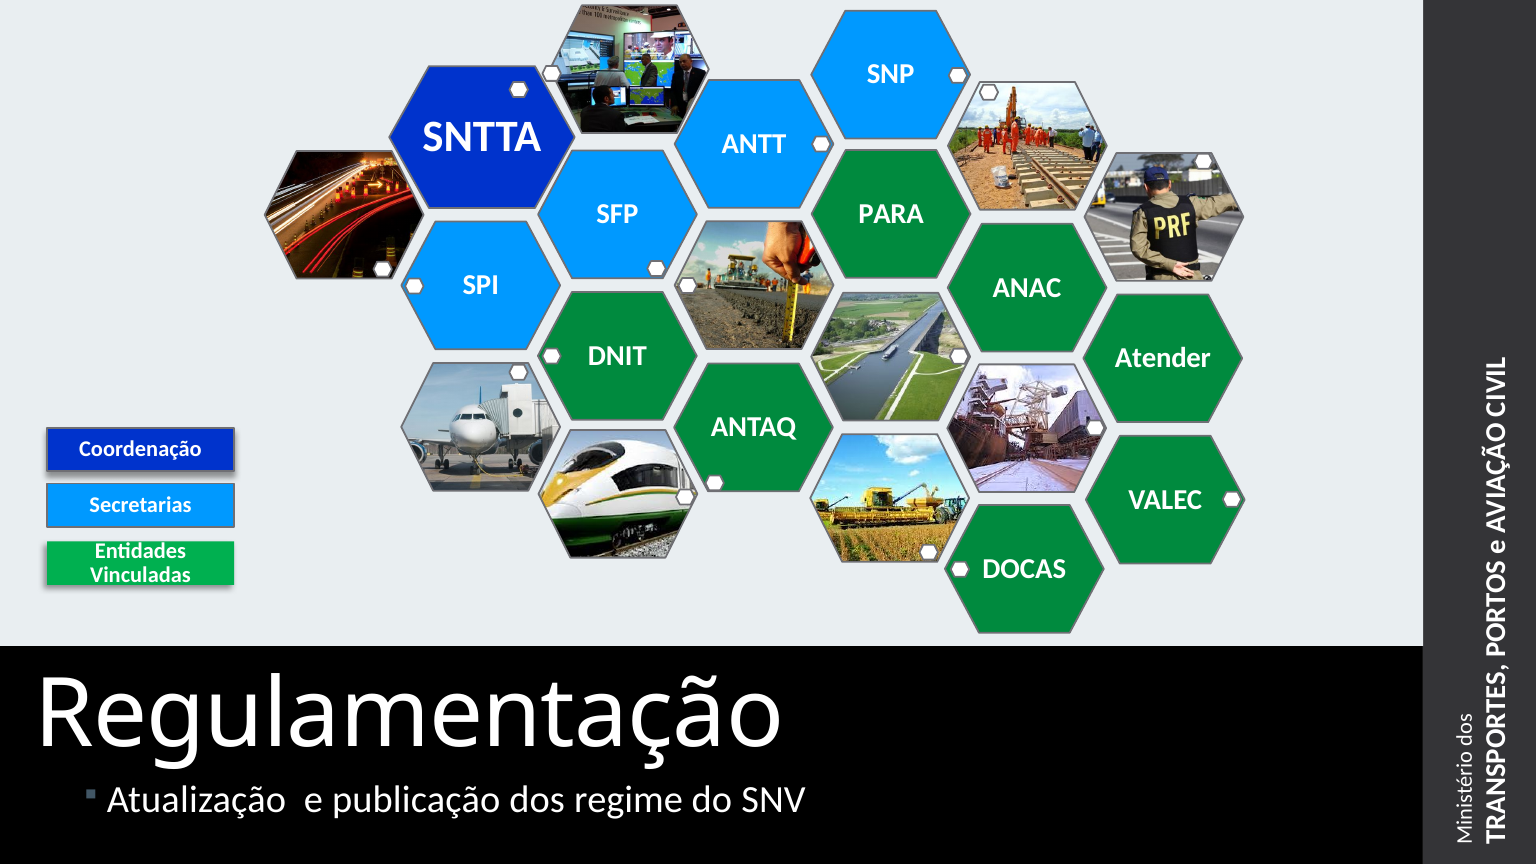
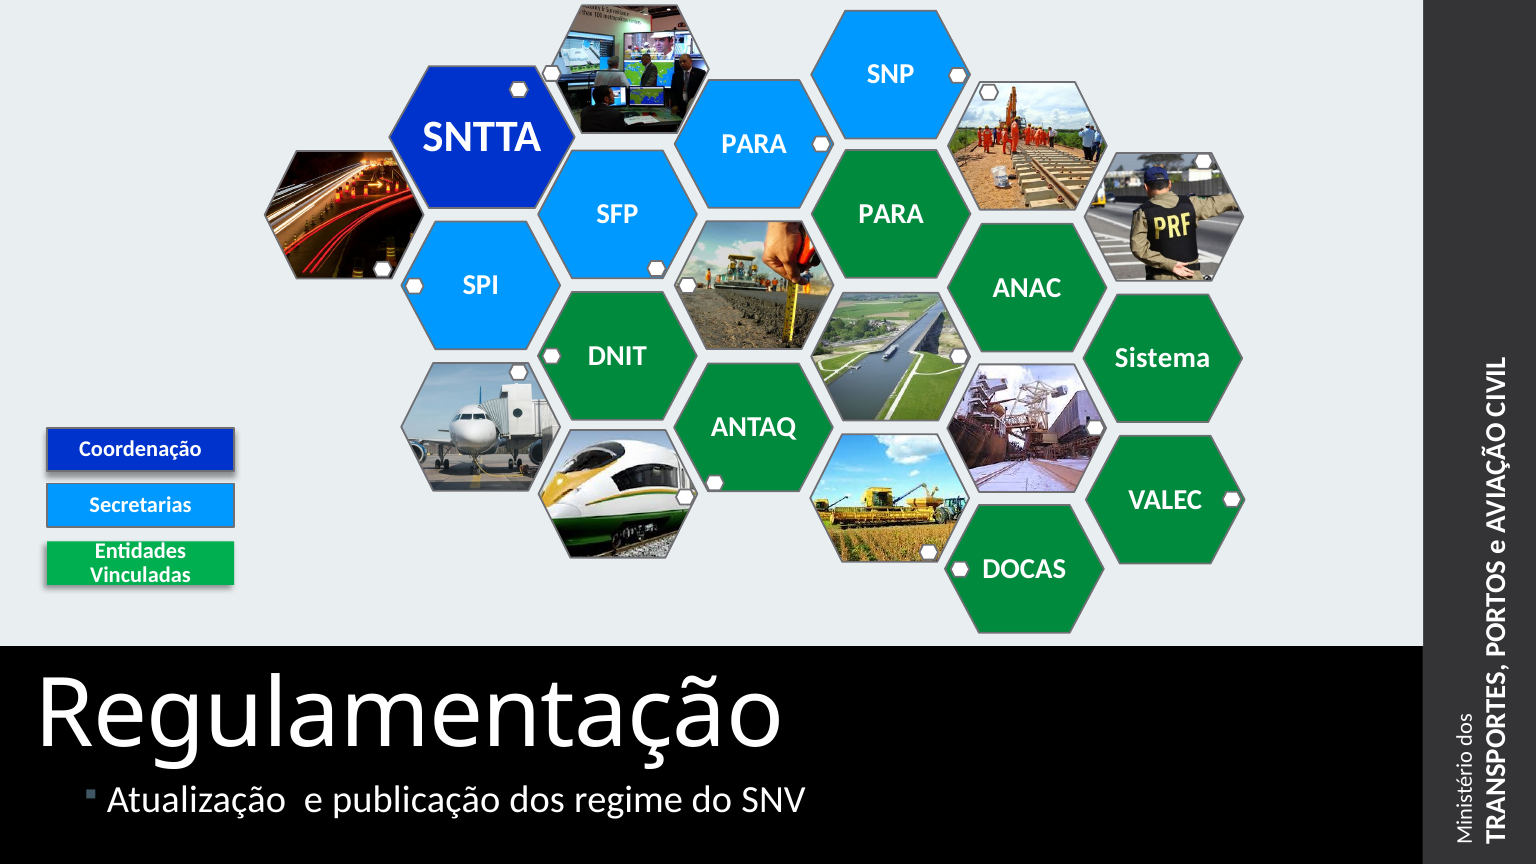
SNTTA ANTT: ANTT -> PARA
Atender: Atender -> Sistema
